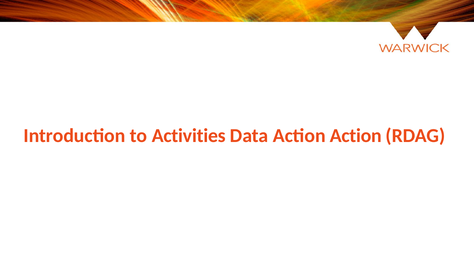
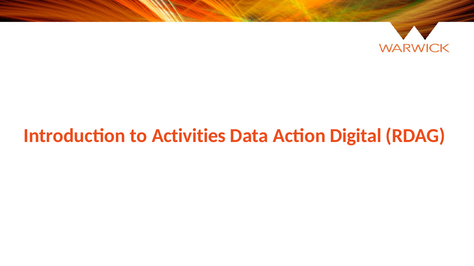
Action Action: Action -> Digital
